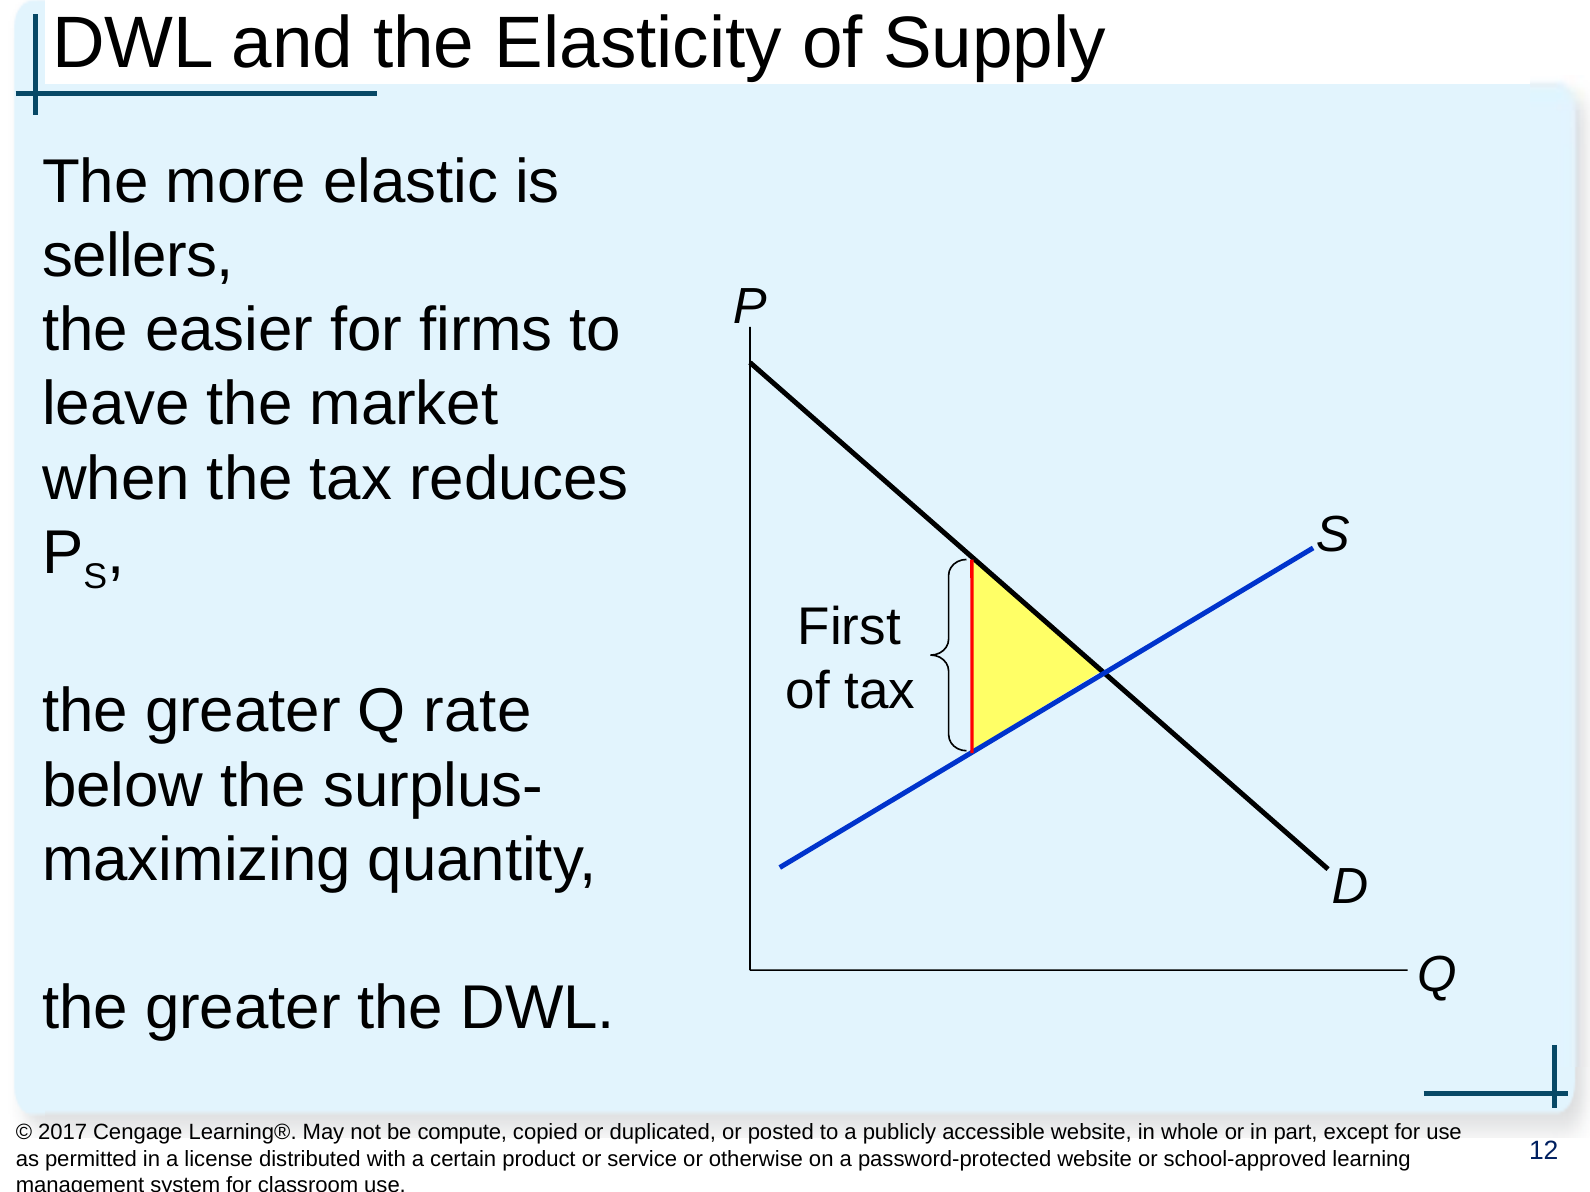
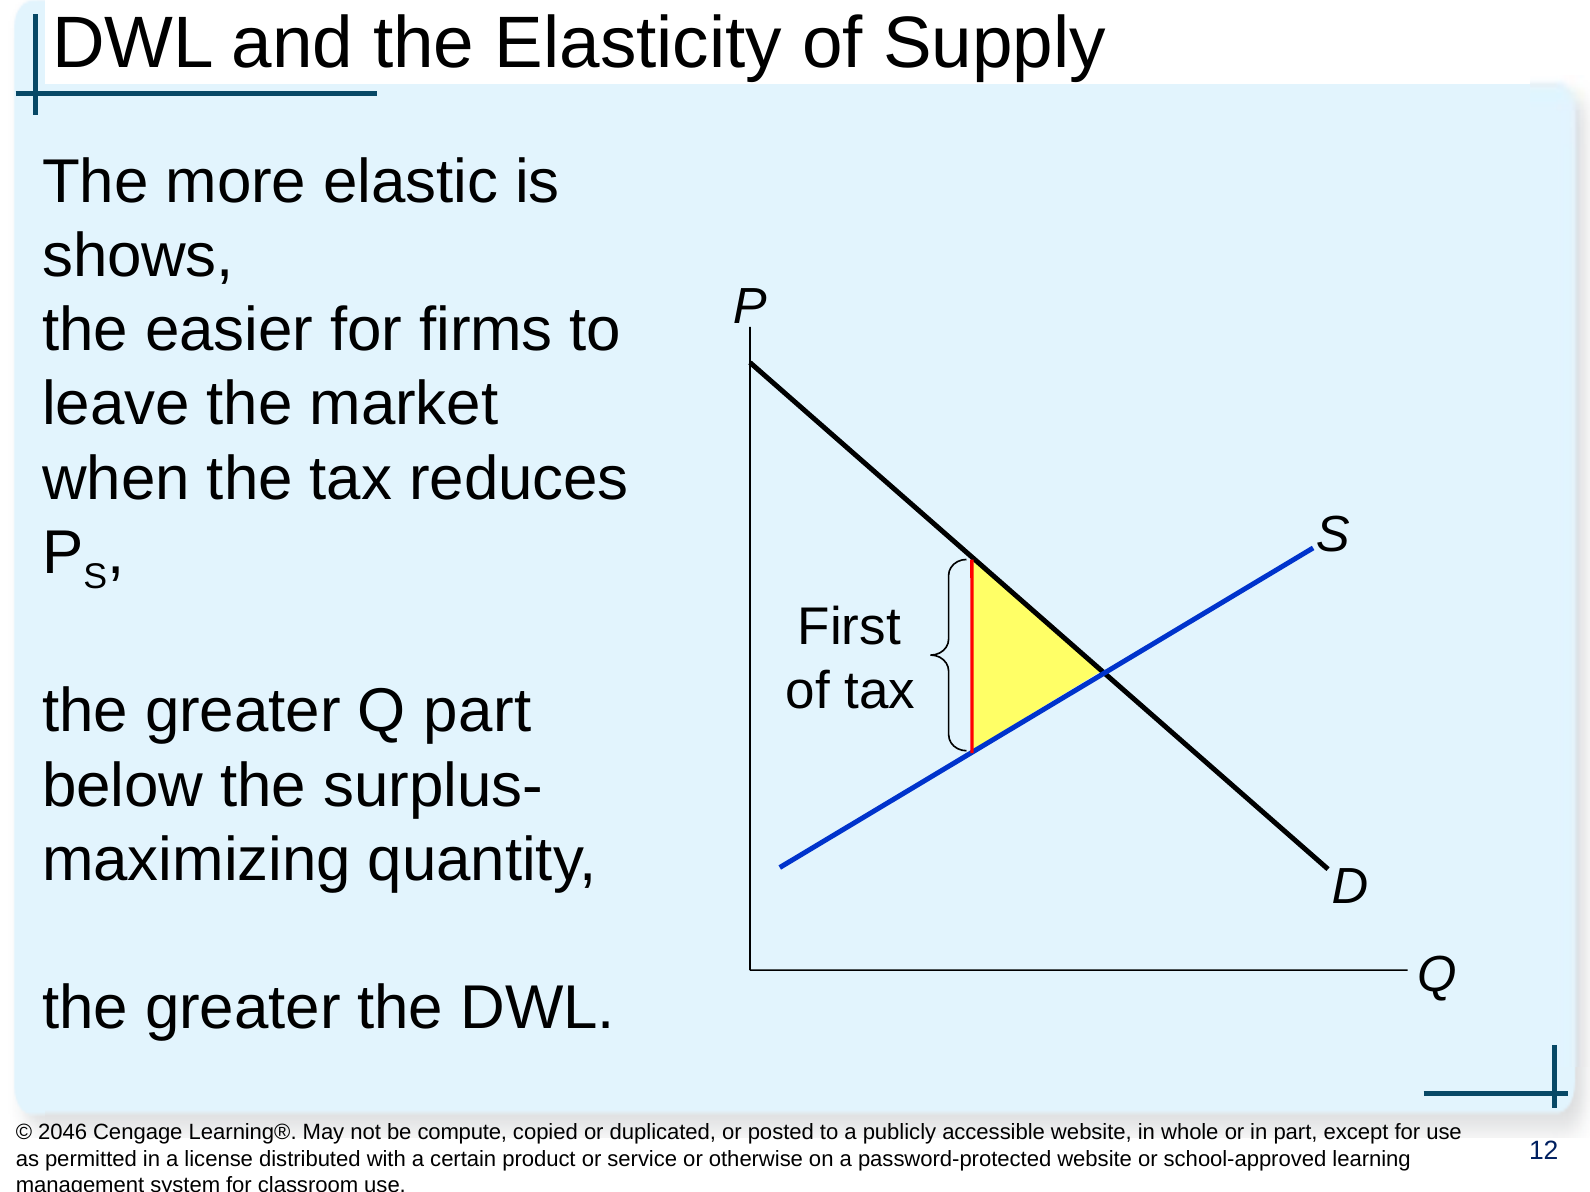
sellers: sellers -> shows
Q rate: rate -> part
2017: 2017 -> 2046
